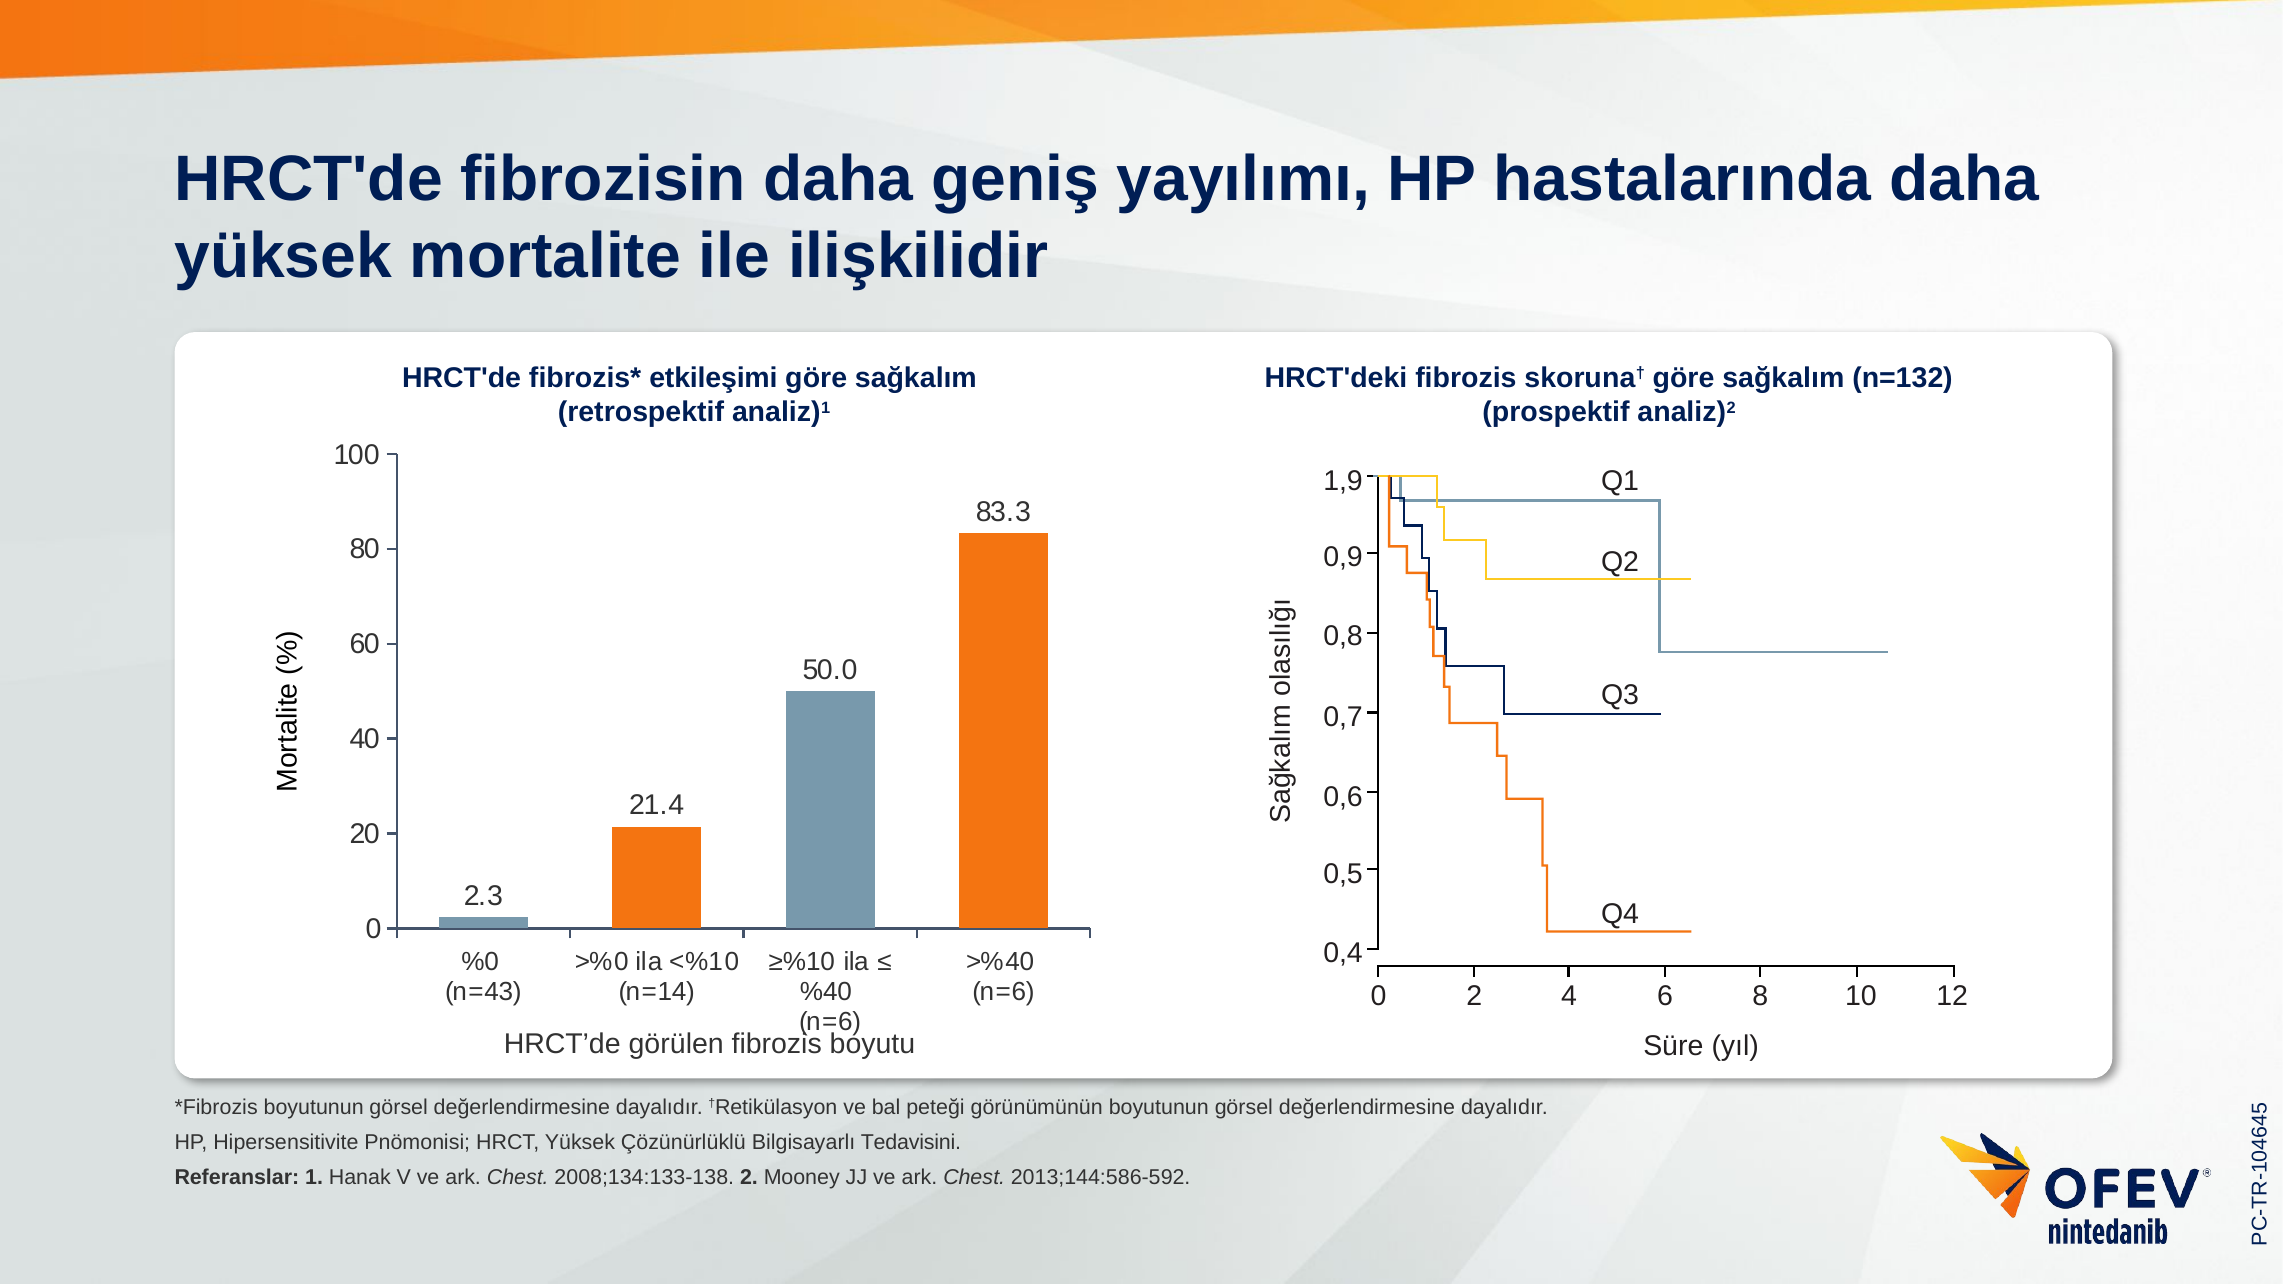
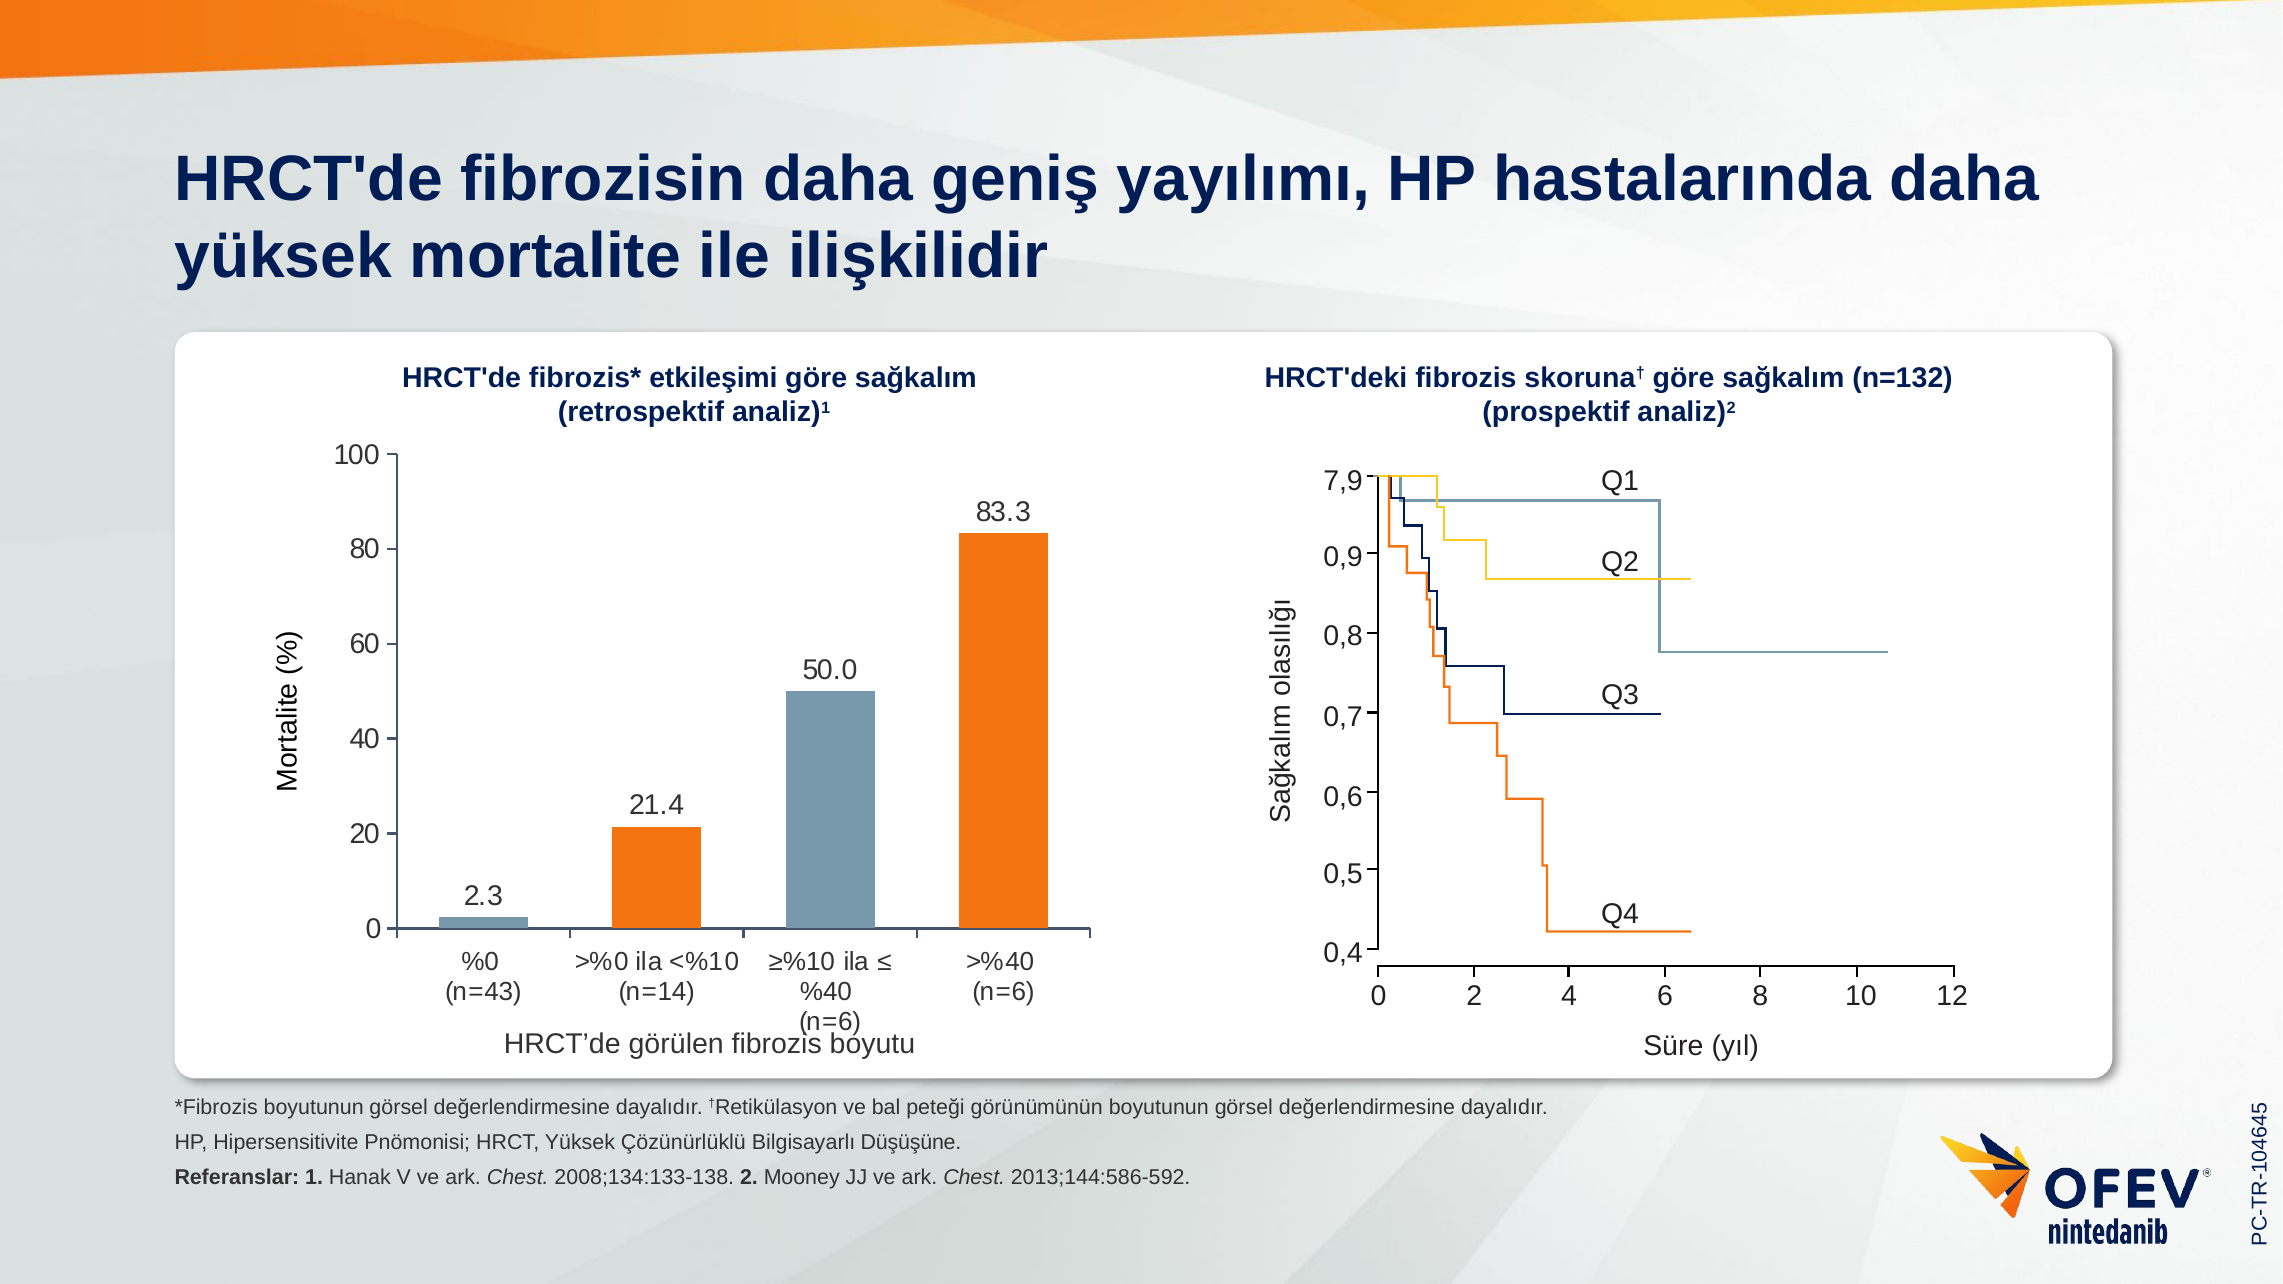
1,9: 1,9 -> 7,9
Tedavisini: Tedavisini -> Düşüşüne
